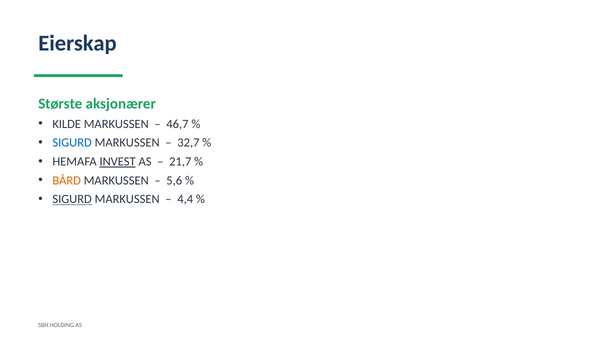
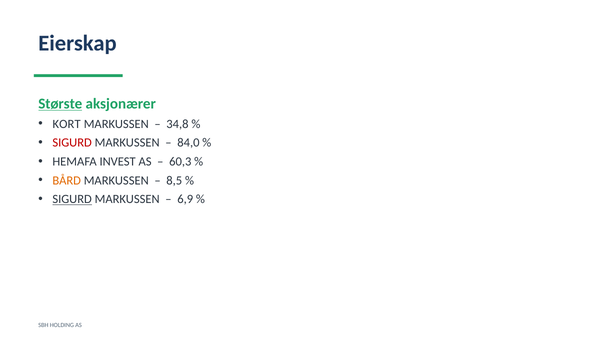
Største underline: none -> present
KILDE: KILDE -> KORT
46,7: 46,7 -> 34,8
SIGURD at (72, 143) colour: blue -> red
32,7: 32,7 -> 84,0
INVEST underline: present -> none
21,7: 21,7 -> 60,3
5,6: 5,6 -> 8,5
4,4: 4,4 -> 6,9
